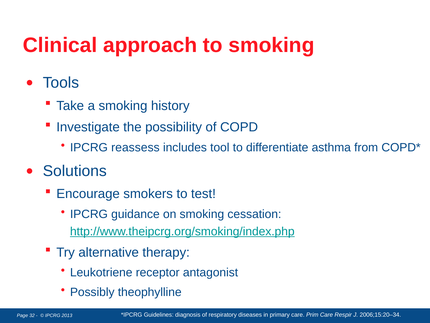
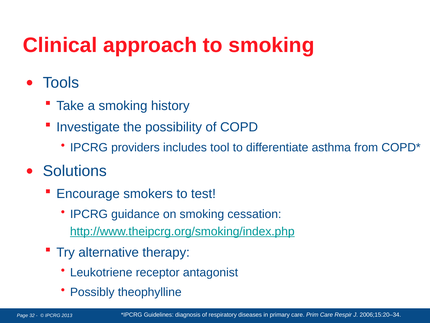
reassess: reassess -> providers
